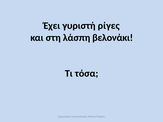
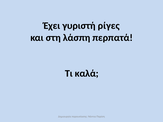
βελονάκι: βελονάκι -> περπατά
τόσα: τόσα -> καλά
